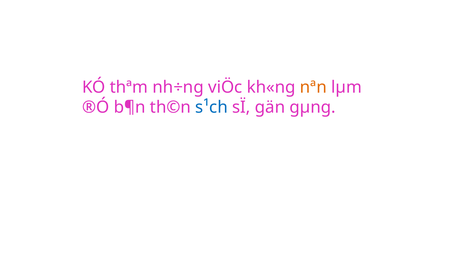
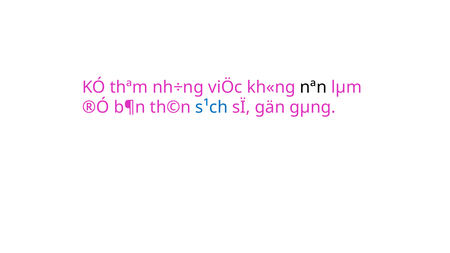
nªn colour: orange -> black
